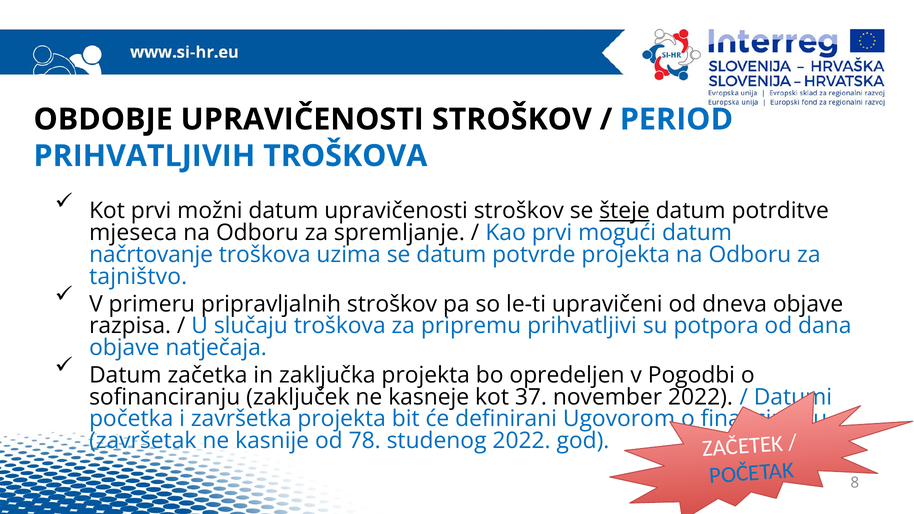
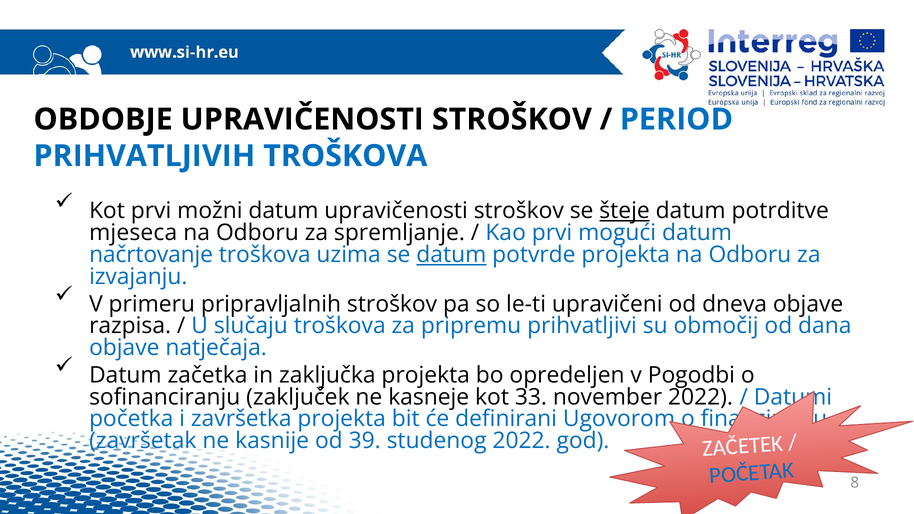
datum at (451, 255) underline: none -> present
tajništvo: tajništvo -> izvajanju
potpora: potpora -> območij
37: 37 -> 33
78: 78 -> 39
